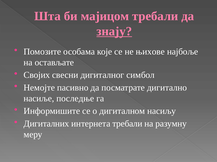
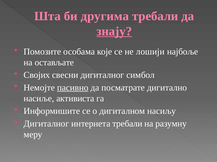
мајицом: мајицом -> другима
њихове: њихове -> лошији
пасивно underline: none -> present
последње: последње -> активиста
Дигиталних at (46, 124): Дигиталних -> Дигиталног
